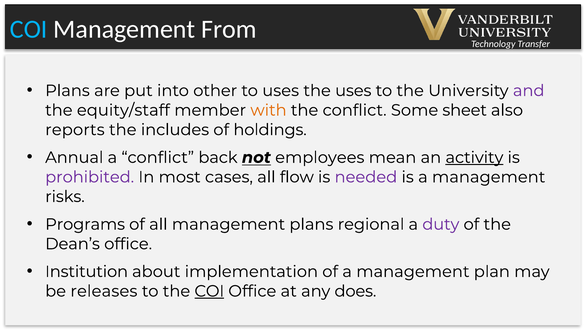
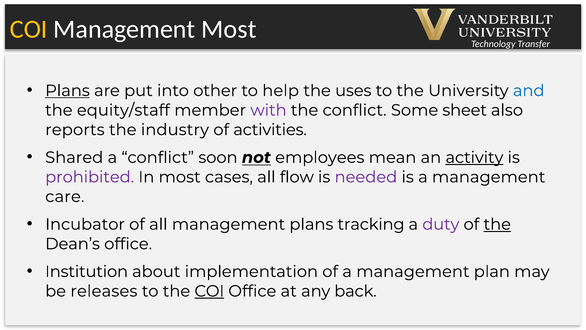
COI at (29, 29) colour: light blue -> yellow
Management From: From -> Most
Plans at (67, 91) underline: none -> present
to uses: uses -> help
and colour: purple -> blue
with colour: orange -> purple
includes: includes -> industry
holdings: holdings -> activities
Annual: Annual -> Shared
back: back -> soon
risks: risks -> care
Programs: Programs -> Incubator
regional: regional -> tracking
the at (497, 224) underline: none -> present
does: does -> back
